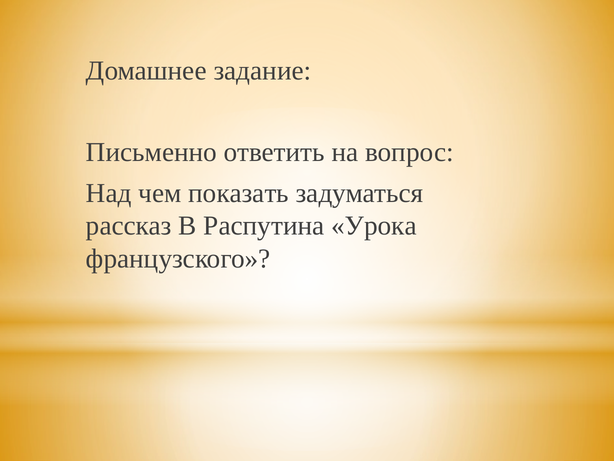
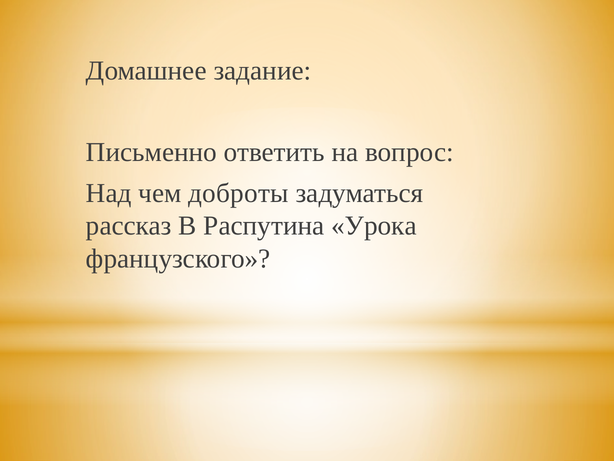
показать: показать -> доброты
